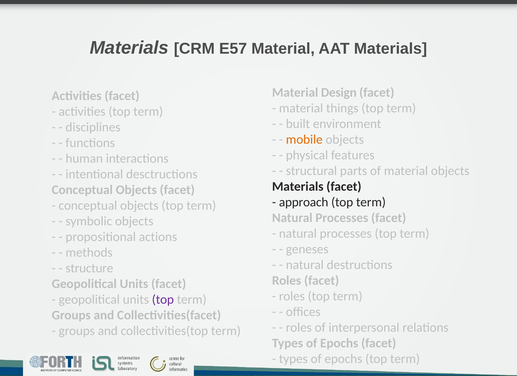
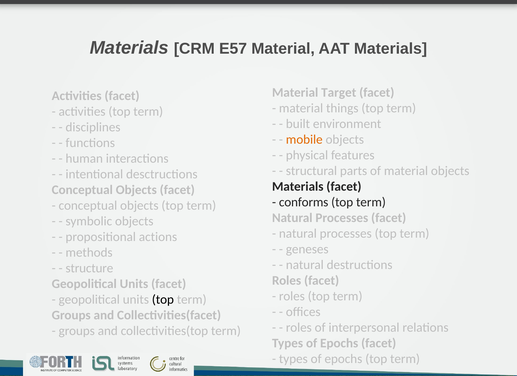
Design: Design -> Target
approach: approach -> conforms
top at (163, 299) colour: purple -> black
